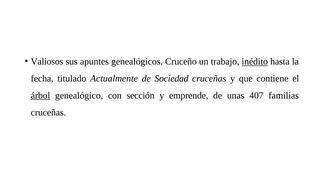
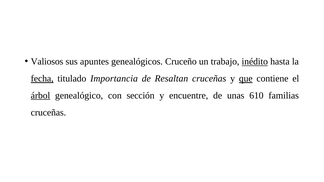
fecha underline: none -> present
Actualmente: Actualmente -> Importancia
Sociedad: Sociedad -> Resaltan
que underline: none -> present
emprende: emprende -> encuentre
407: 407 -> 610
